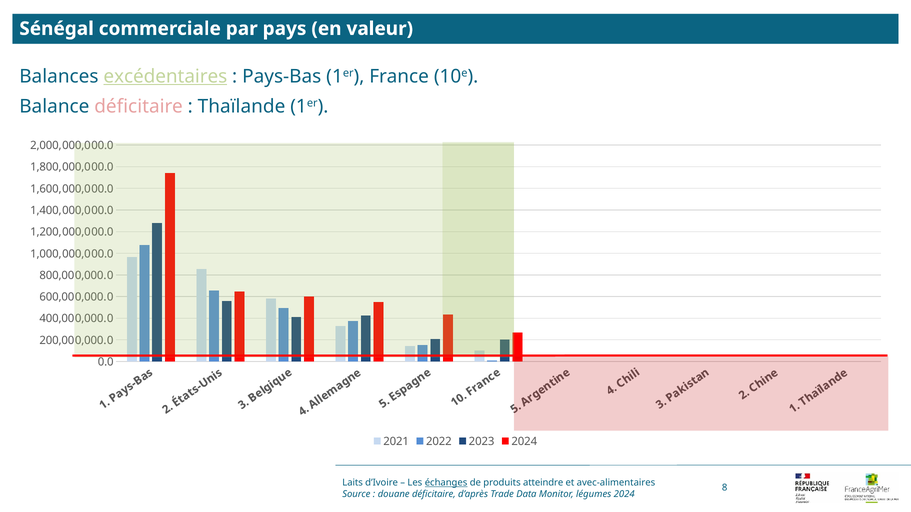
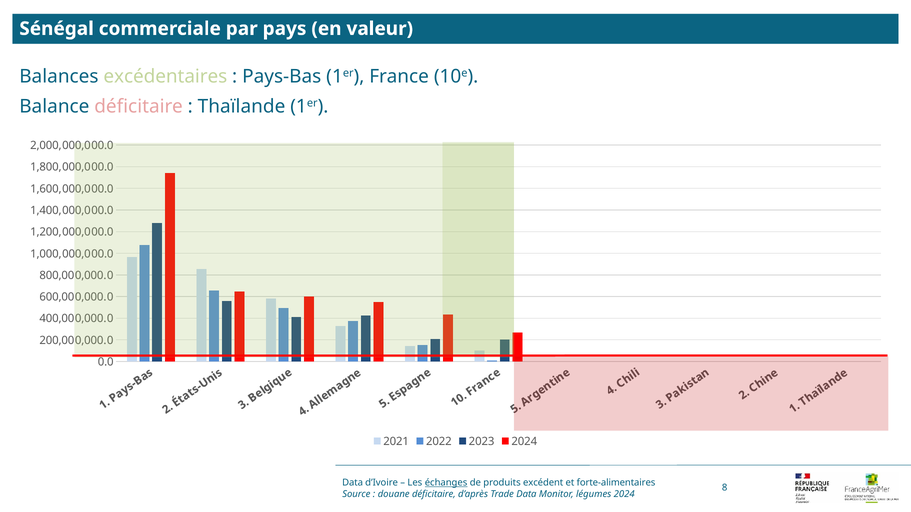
excédentaires underline: present -> none
Laits at (353, 483): Laits -> Data
atteindre: atteindre -> excédent
avec-alimentaires: avec-alimentaires -> forte-alimentaires
